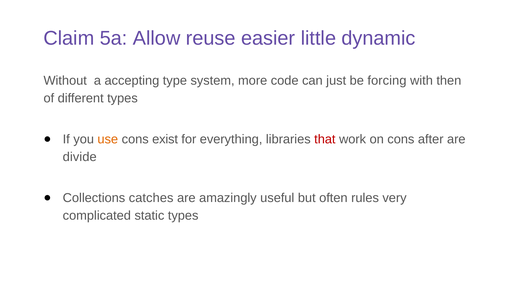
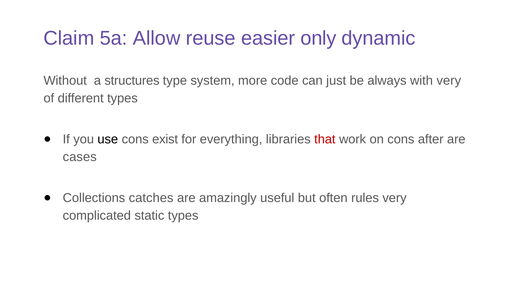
little: little -> only
accepting: accepting -> structures
forcing: forcing -> always
with then: then -> very
use colour: orange -> black
divide: divide -> cases
